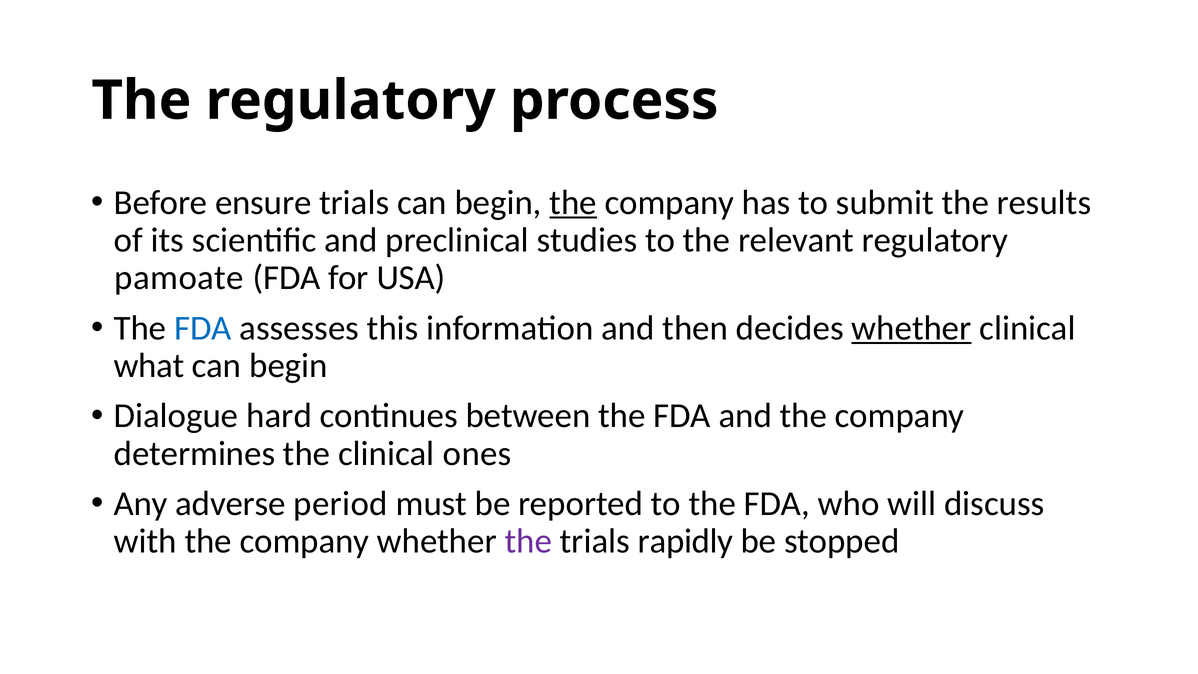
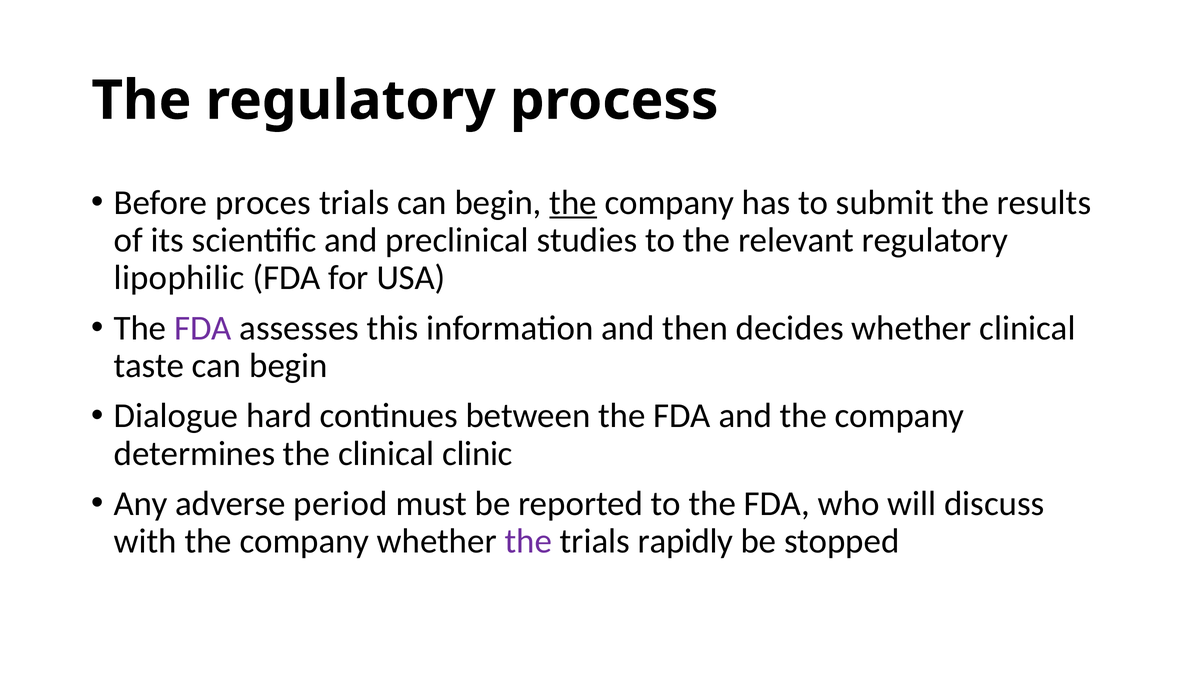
ensure: ensure -> proces
pamoate: pamoate -> lipophilic
FDA at (203, 328) colour: blue -> purple
whether at (911, 328) underline: present -> none
what: what -> taste
ones: ones -> clinic
